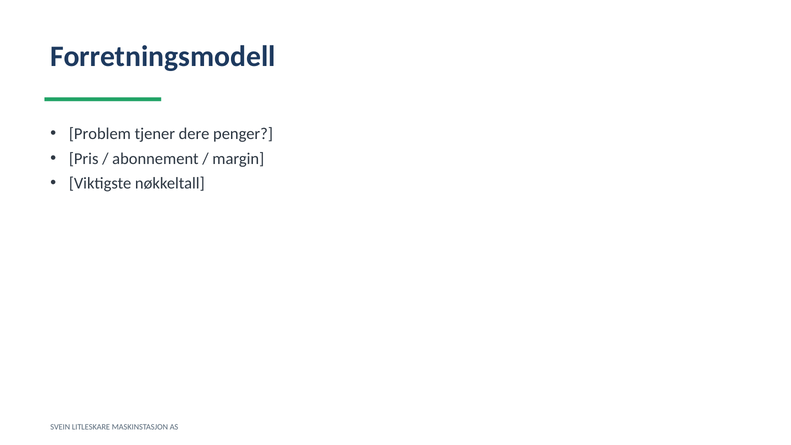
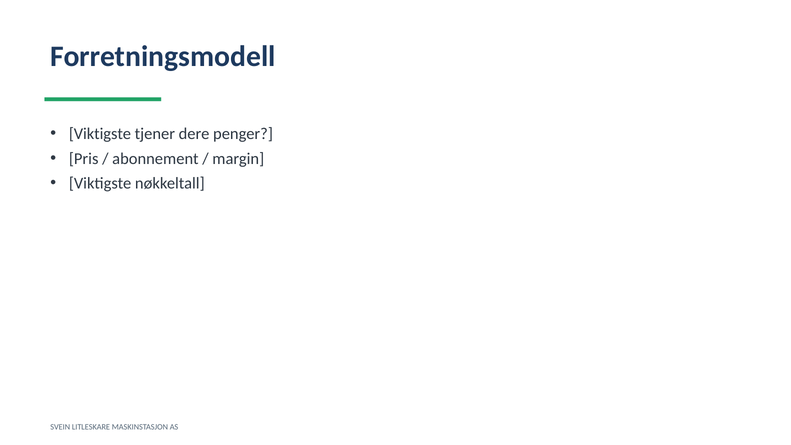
Problem at (100, 134): Problem -> Viktigste
